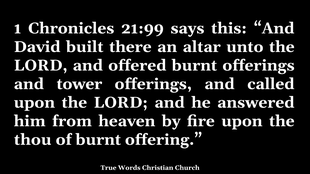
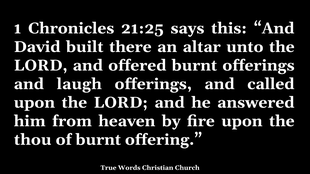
21:99: 21:99 -> 21:25
tower: tower -> laugh
